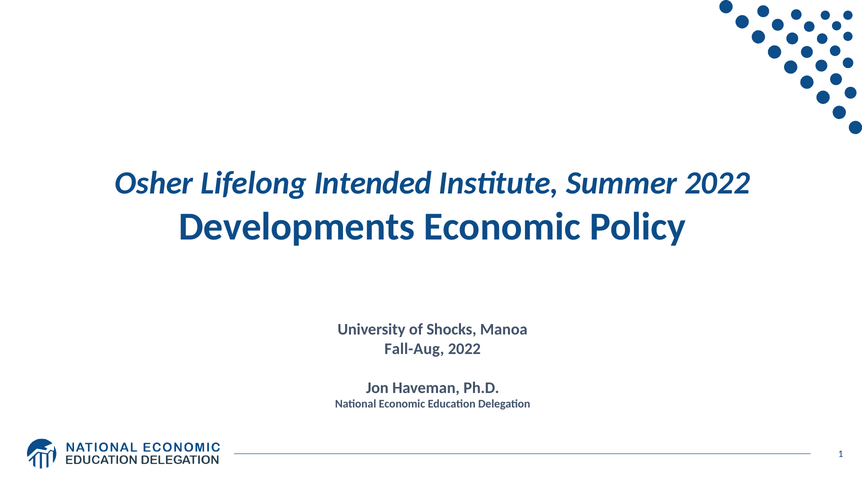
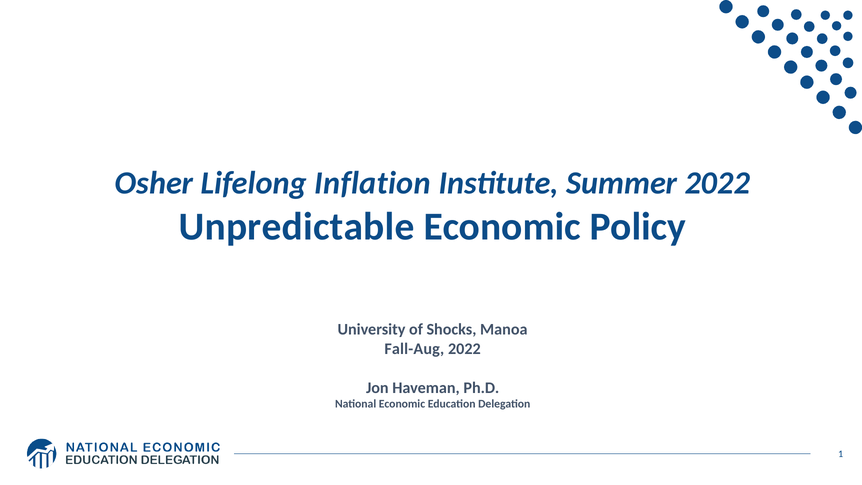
Intended: Intended -> Inflation
Developments: Developments -> Unpredictable
